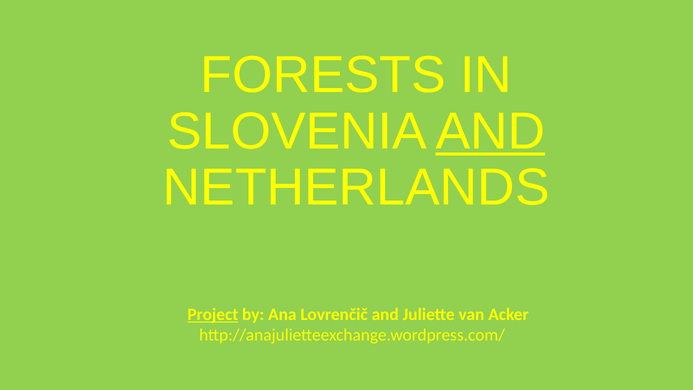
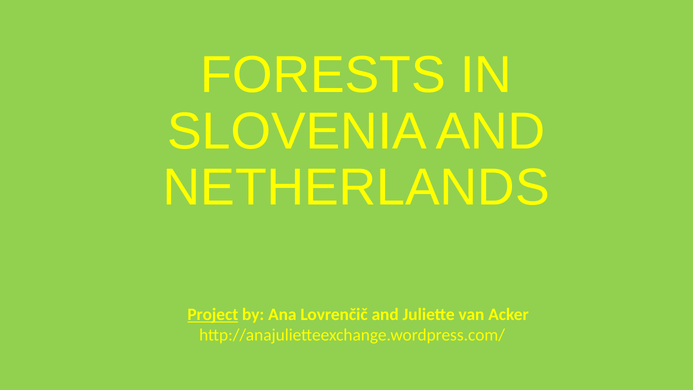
AND at (490, 131) underline: present -> none
